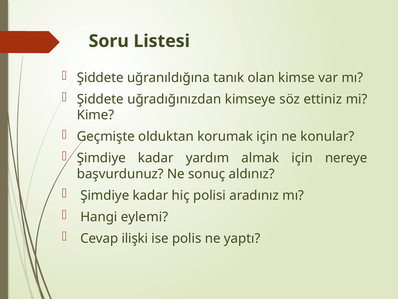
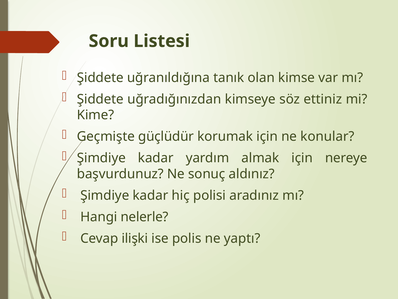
olduktan: olduktan -> güçlüdür
eylemi: eylemi -> nelerle
